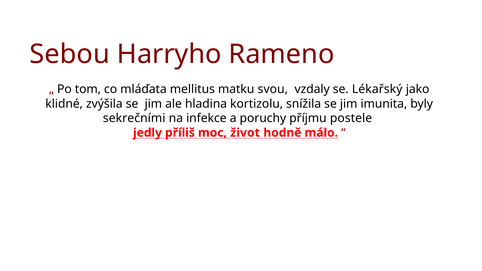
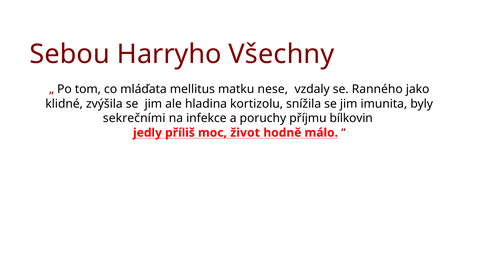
Rameno: Rameno -> Všechny
svou: svou -> nese
Lékařský: Lékařský -> Ranného
postele: postele -> bílkovin
